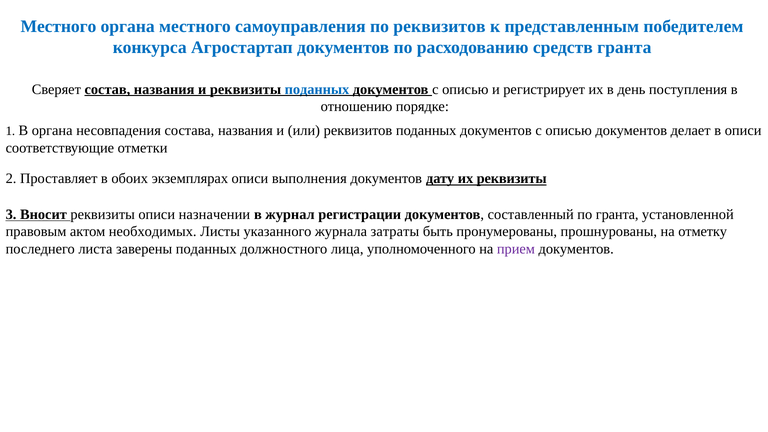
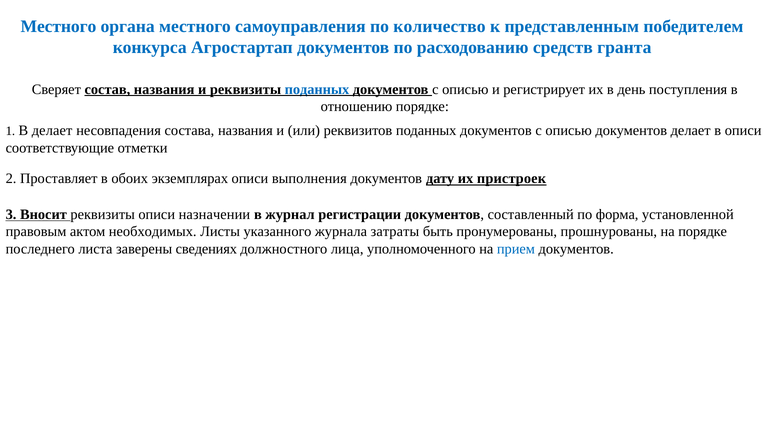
по реквизитов: реквизитов -> количество
В органа: органа -> делает
их реквизиты: реквизиты -> пристроек
по гранта: гранта -> форма
на отметку: отметку -> порядке
заверены поданных: поданных -> сведениях
прием colour: purple -> blue
